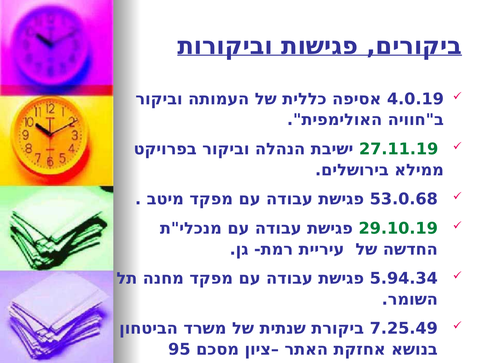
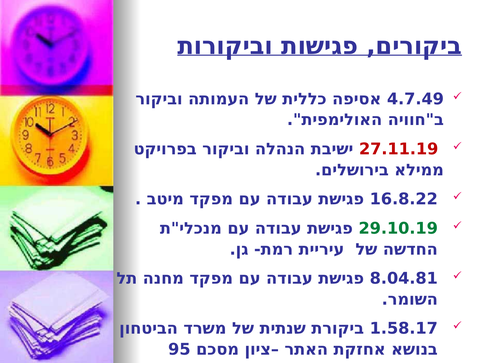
4.0.19: 4.0.19 -> 4.7.49
27.11.19 colour: green -> red
53.0.68: 53.0.68 -> 16.8.22
5.94.34: 5.94.34 -> 8.04.81
7.25.49: 7.25.49 -> 1.58.17
